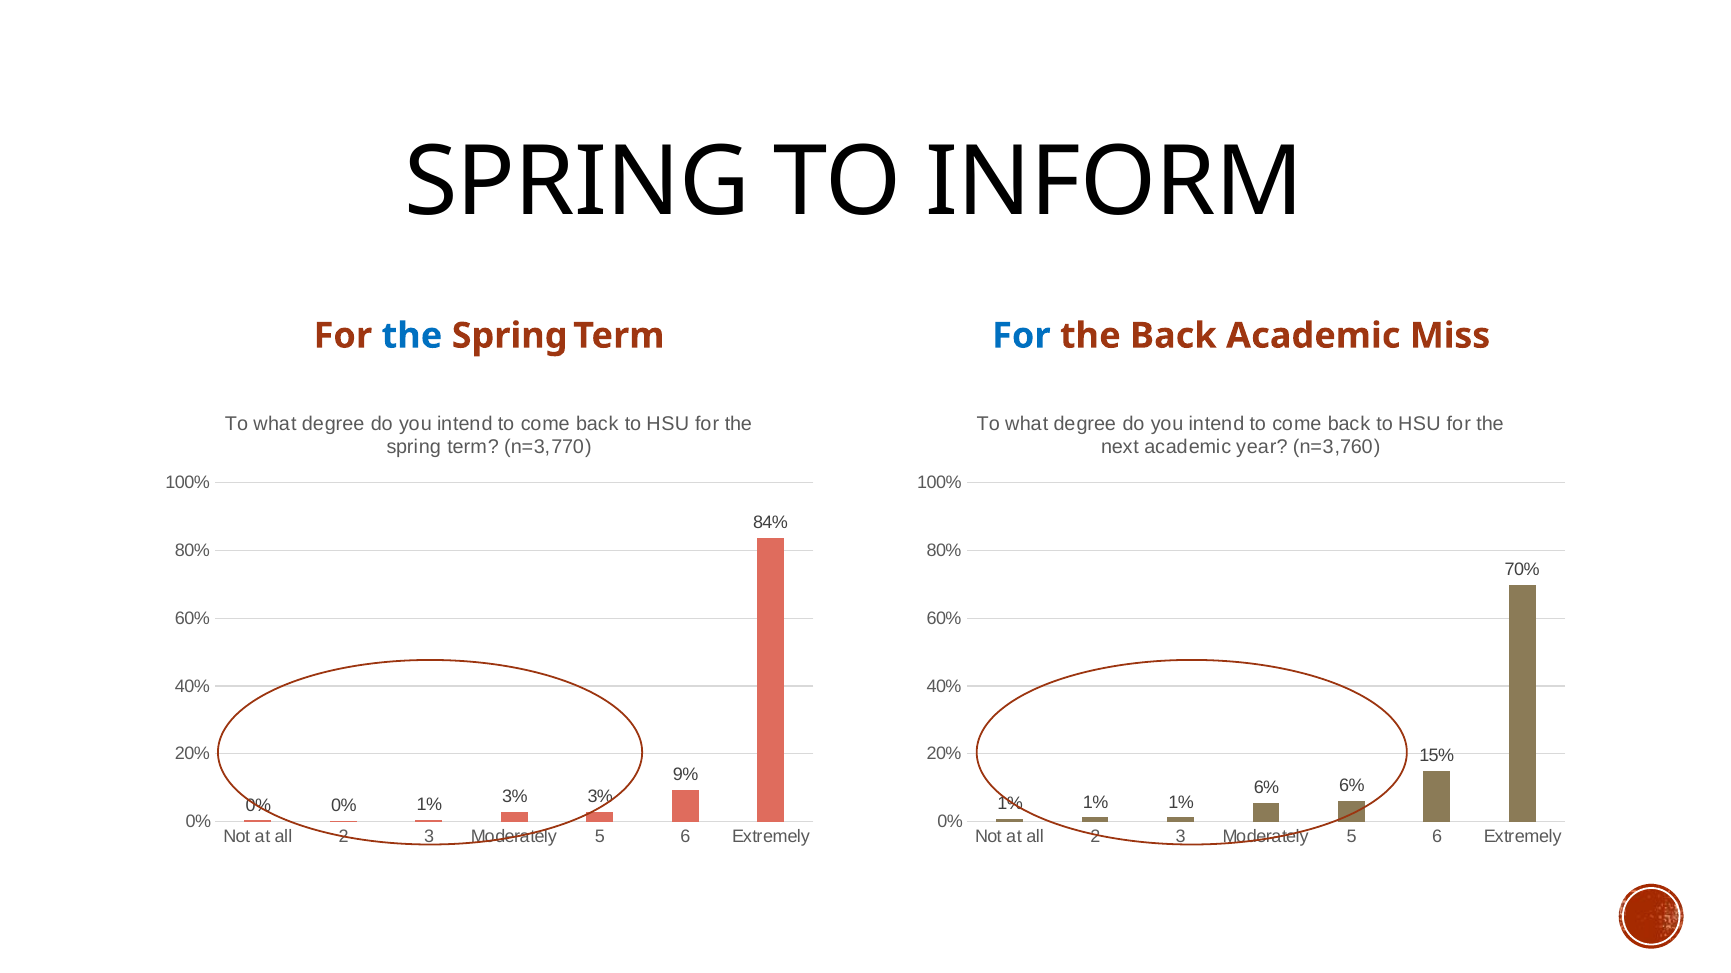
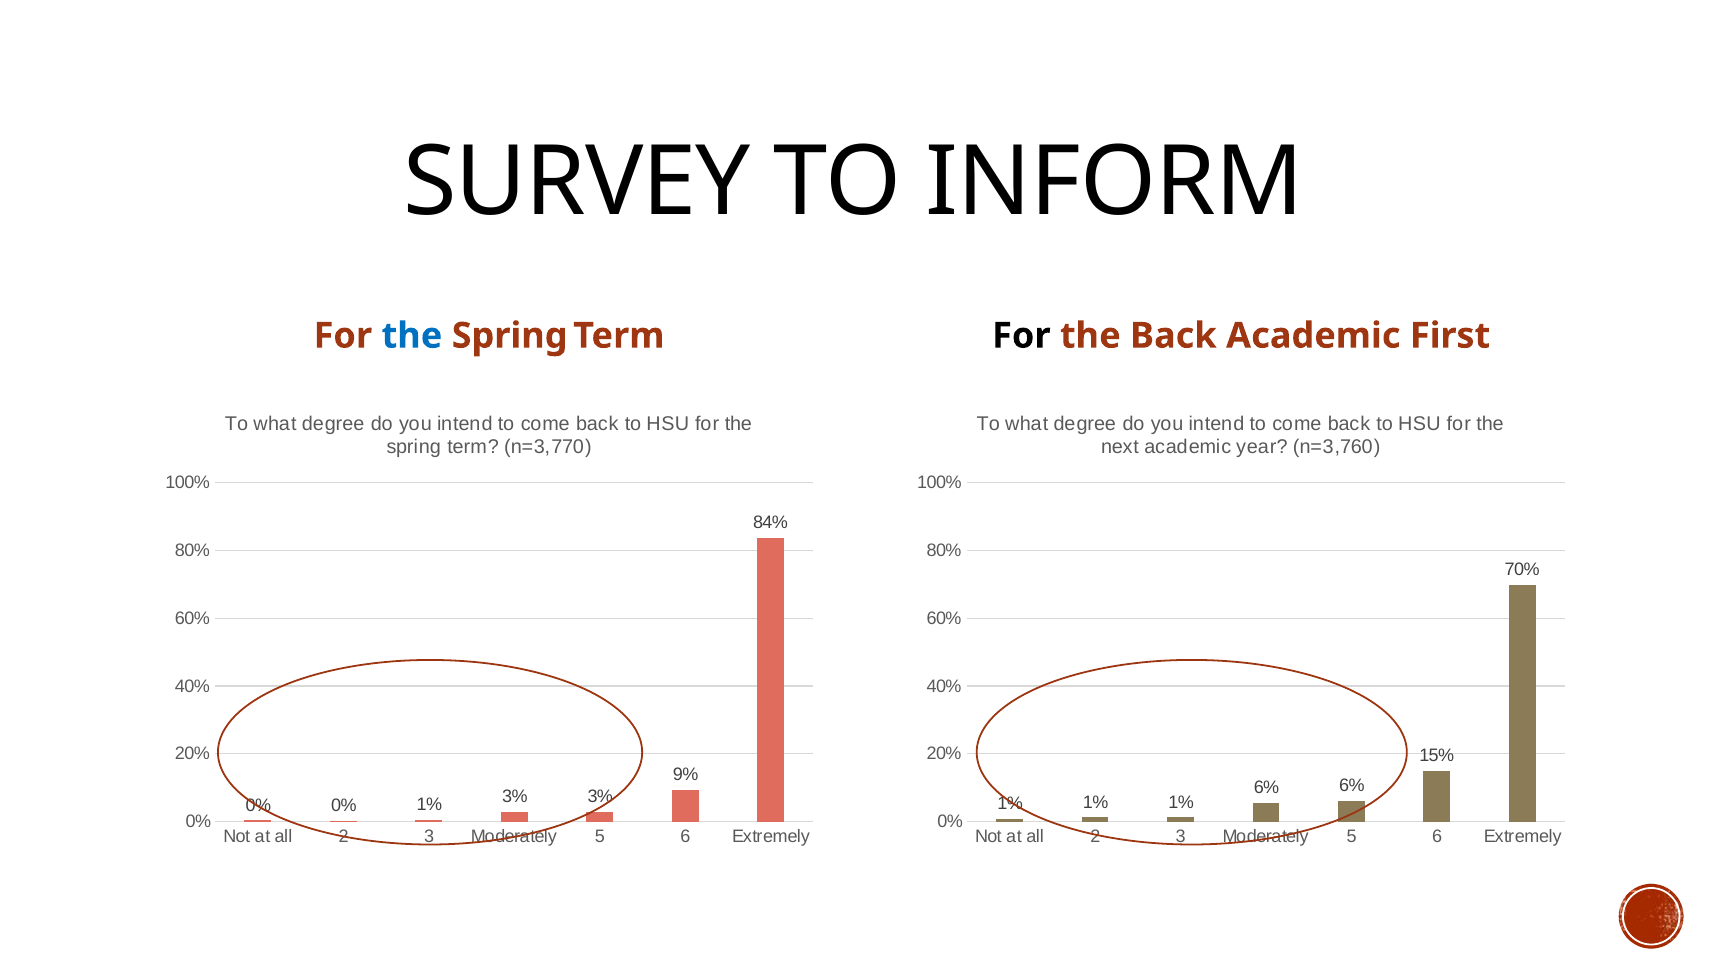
SPRING at (577, 182): SPRING -> SURVEY
For at (1021, 336) colour: blue -> black
Miss: Miss -> First
